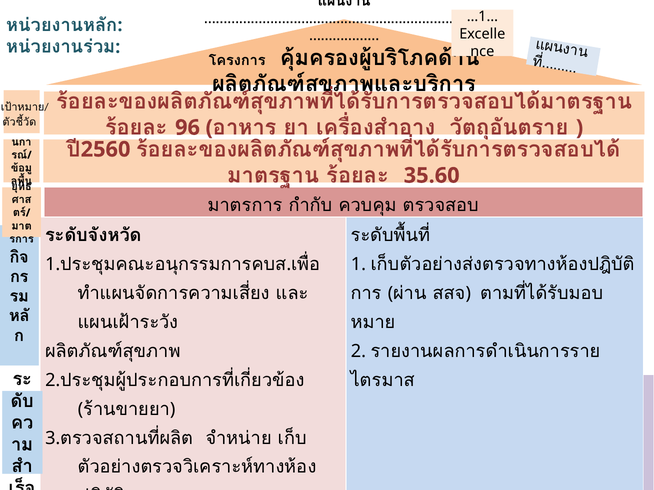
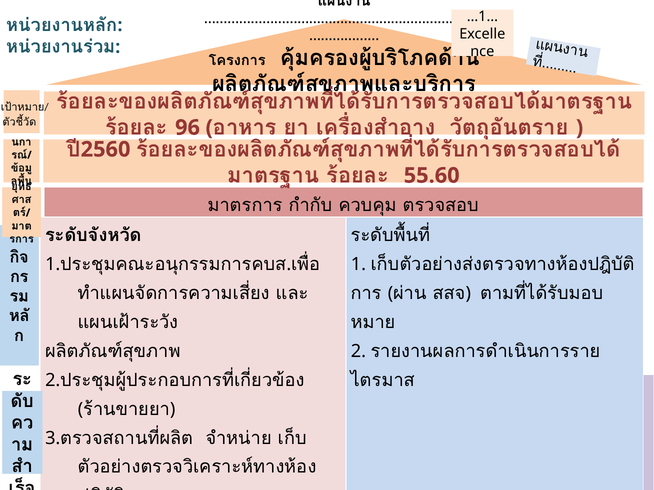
35.60: 35.60 -> 55.60
